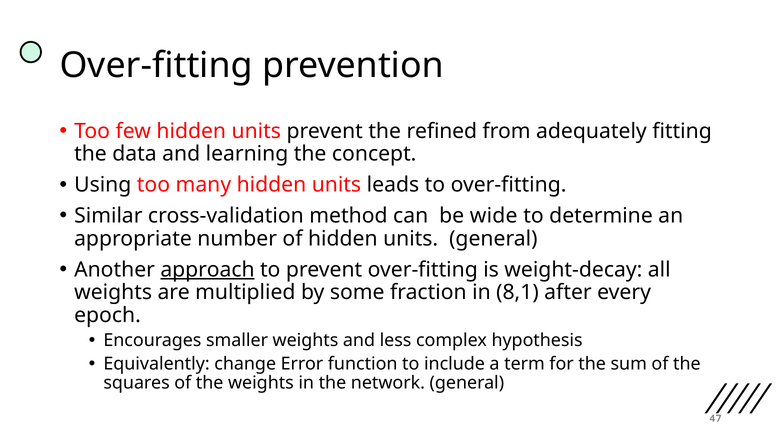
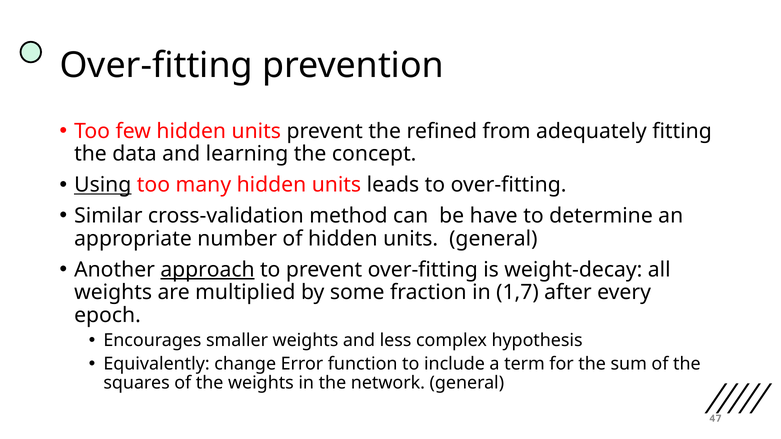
Using underline: none -> present
wide: wide -> have
8,1: 8,1 -> 1,7
